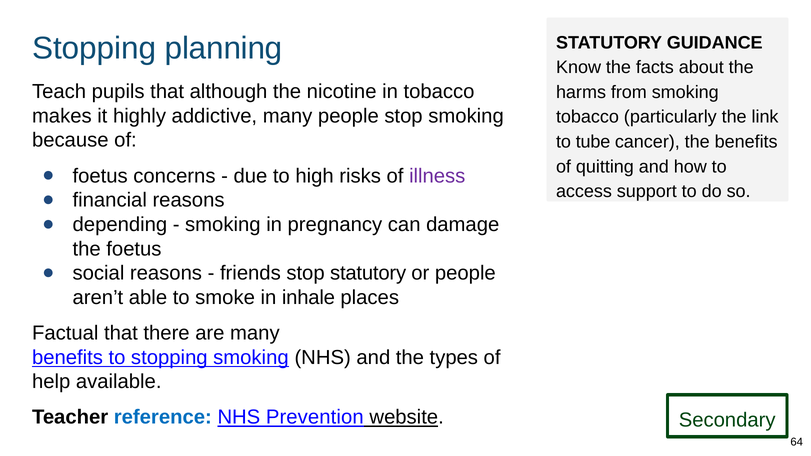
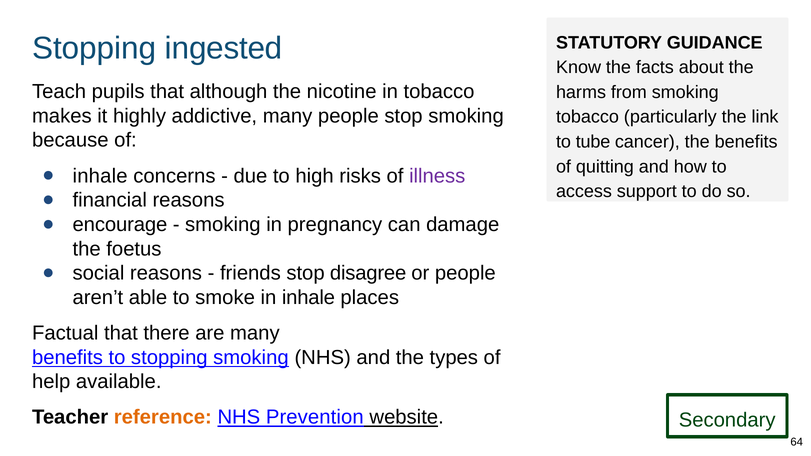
planning: planning -> ingested
foetus at (100, 176): foetus -> inhale
depending: depending -> encourage
stop statutory: statutory -> disagree
reference colour: blue -> orange
